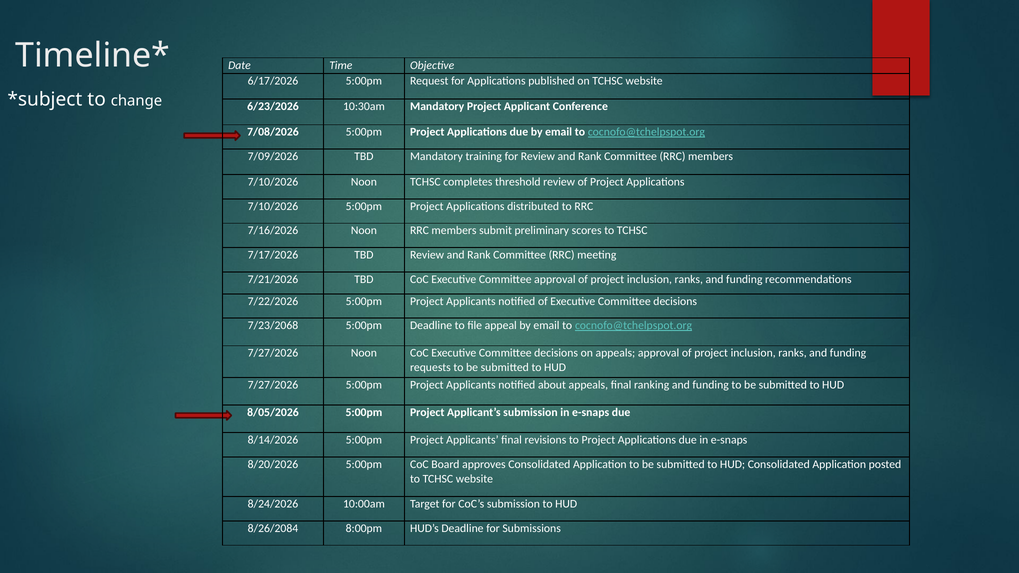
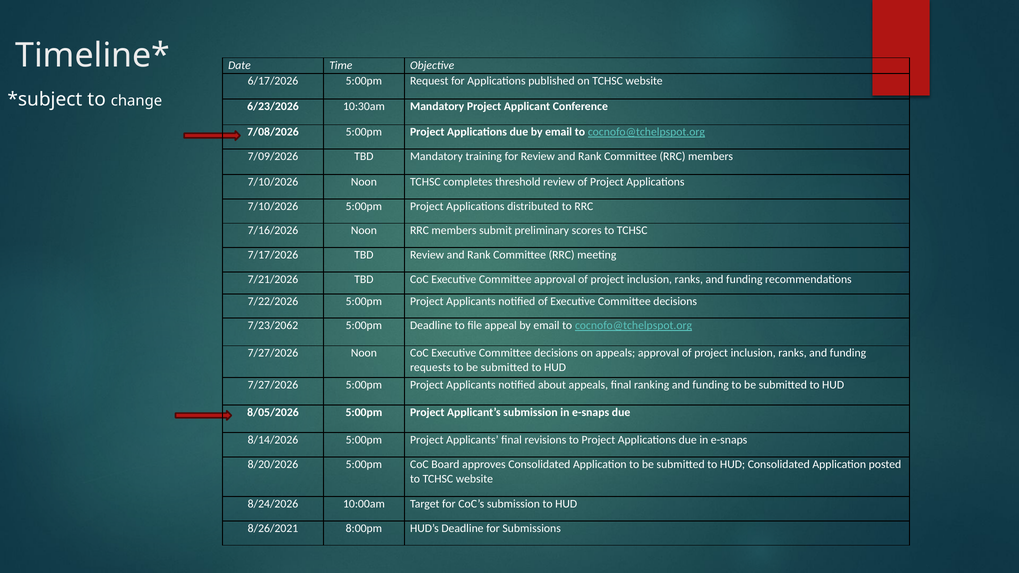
7/23/2068: 7/23/2068 -> 7/23/2062
8/26/2084: 8/26/2084 -> 8/26/2021
